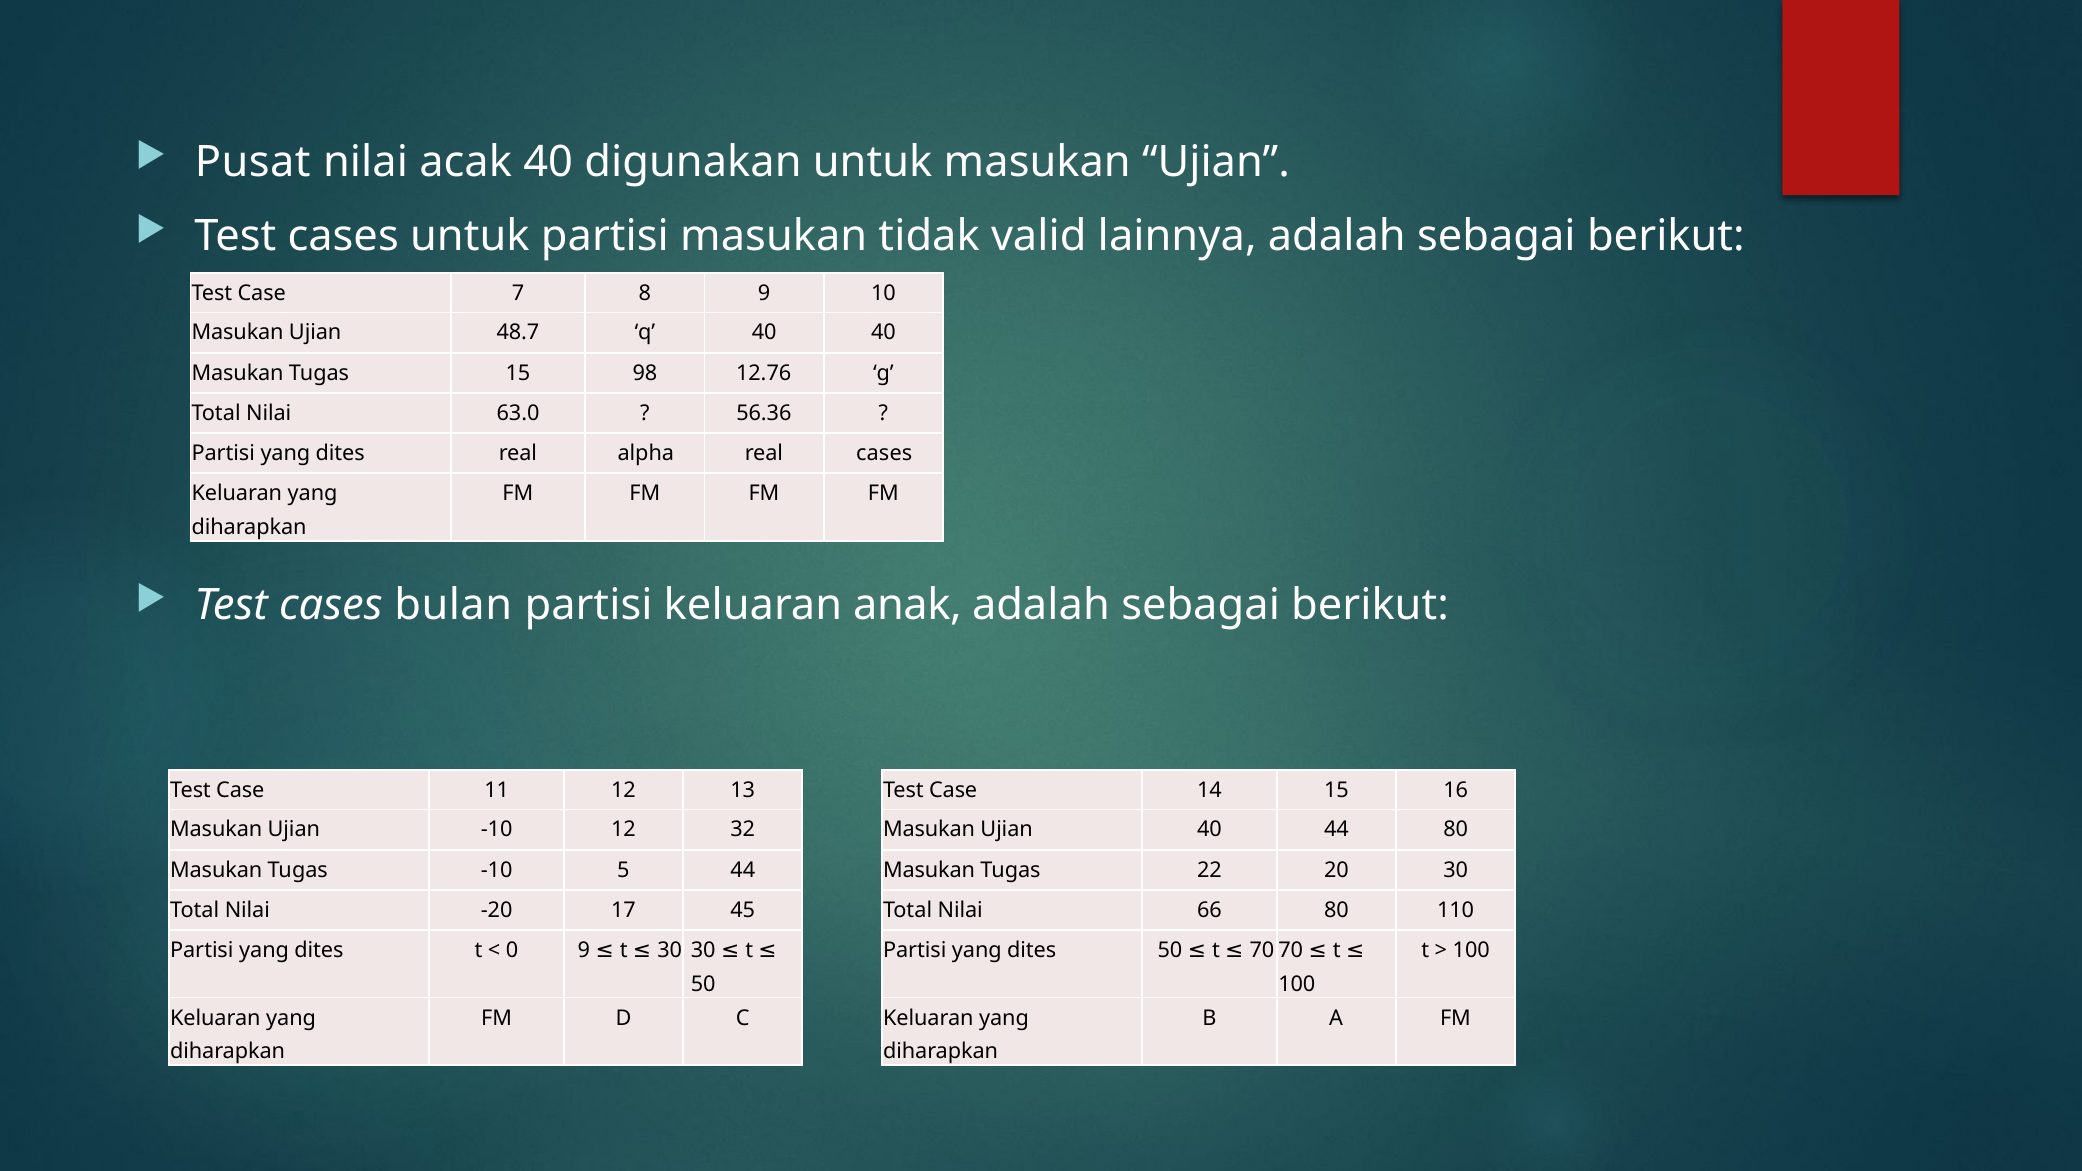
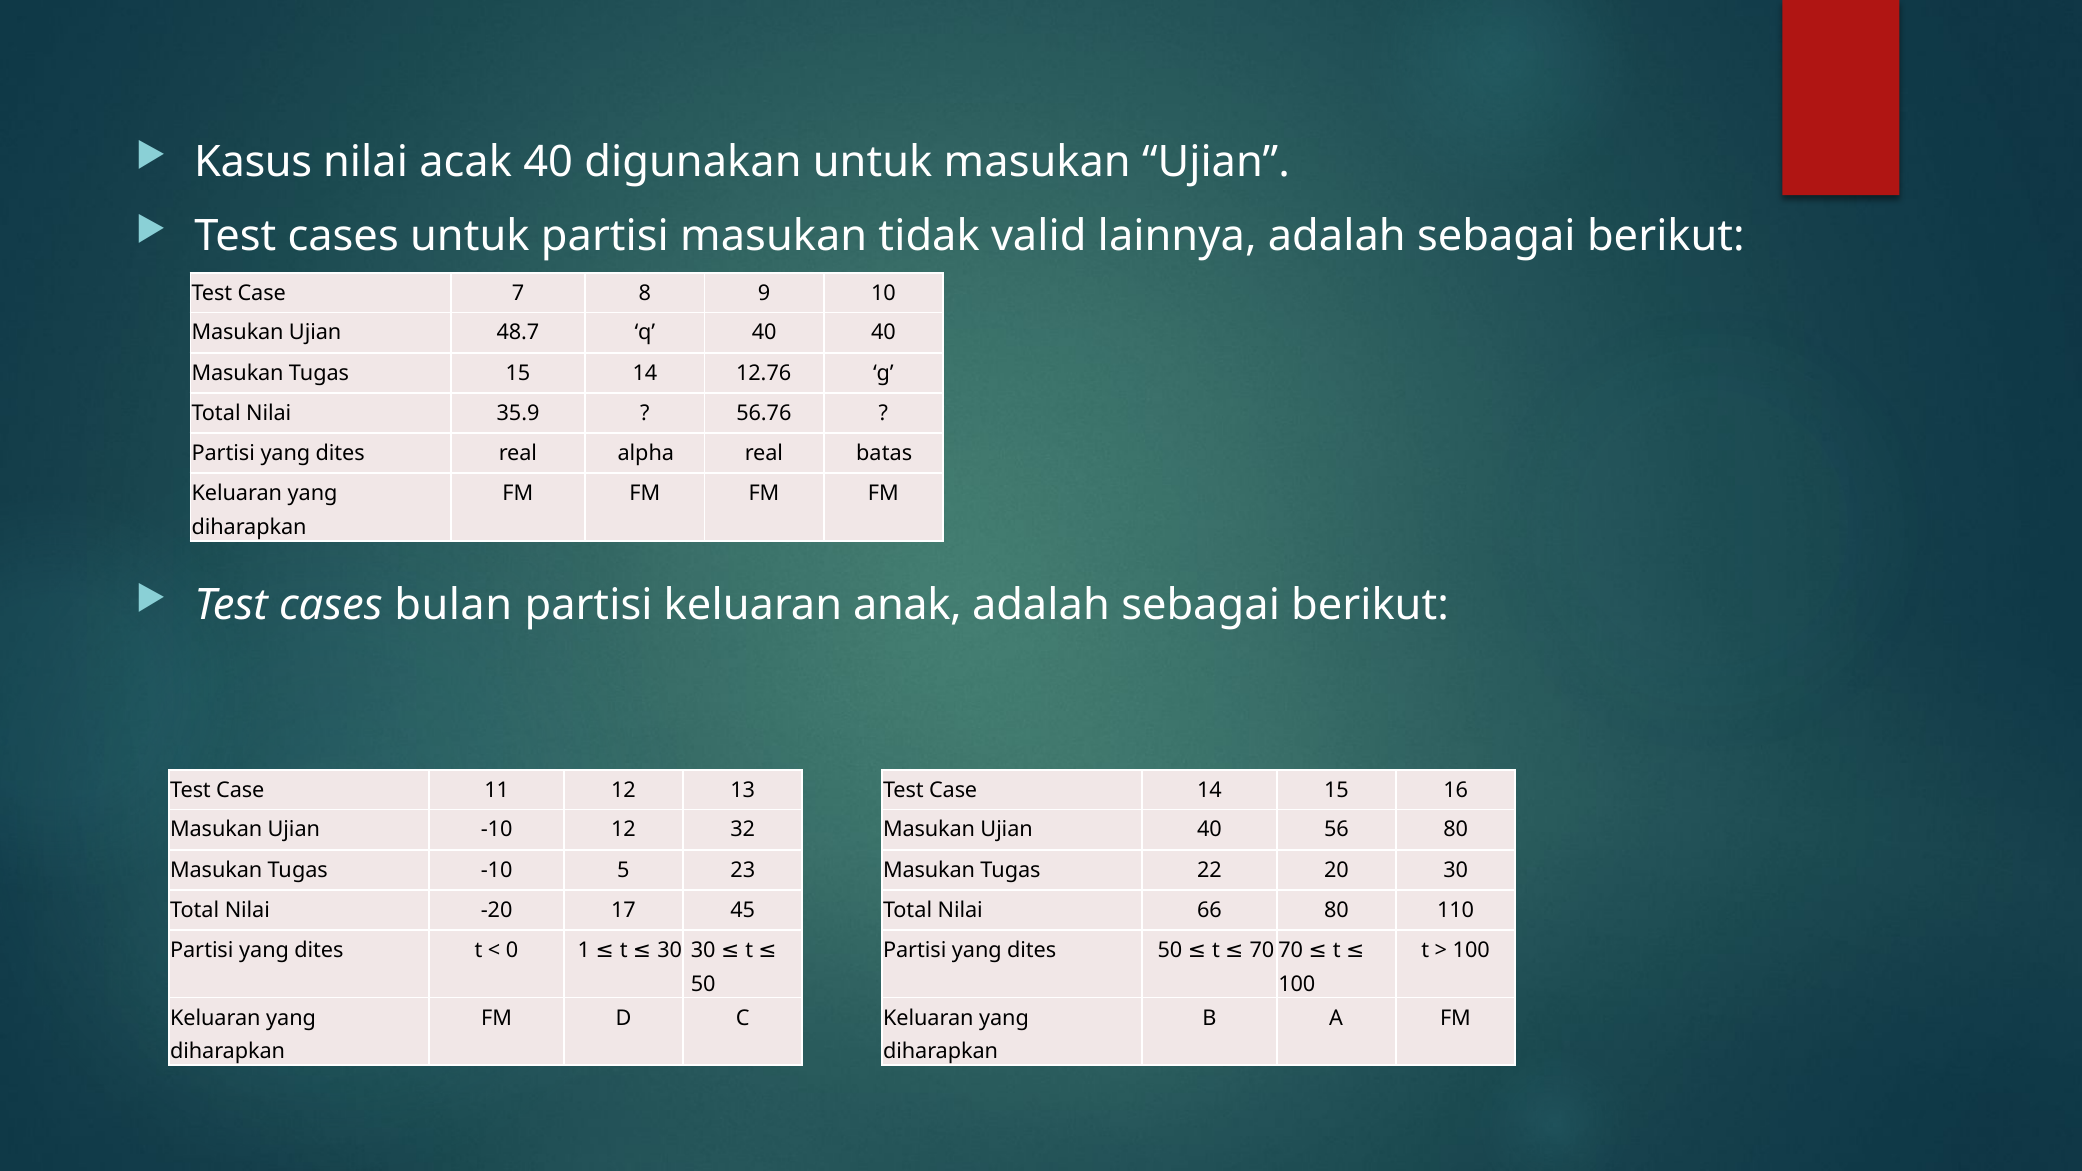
Pusat: Pusat -> Kasus
15 98: 98 -> 14
63.0: 63.0 -> 35.9
56.36: 56.36 -> 56.76
real cases: cases -> batas
40 44: 44 -> 56
5 44: 44 -> 23
0 9: 9 -> 1
